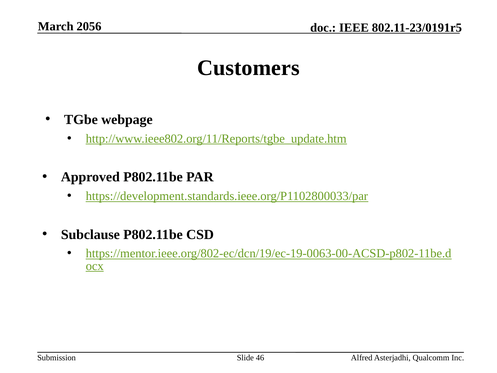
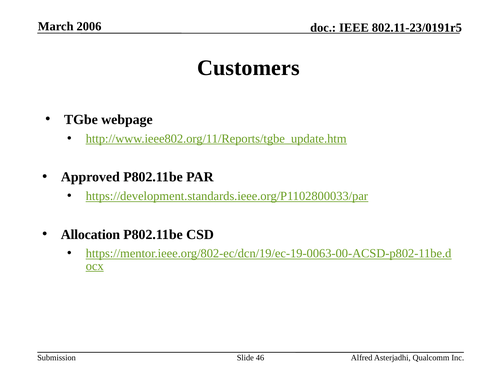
2056: 2056 -> 2006
Subclause: Subclause -> Allocation
